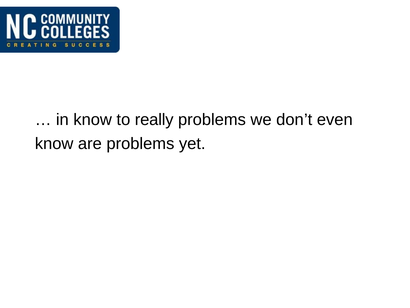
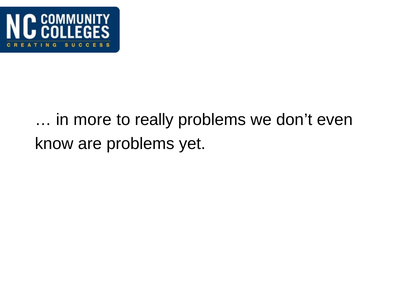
in know: know -> more
